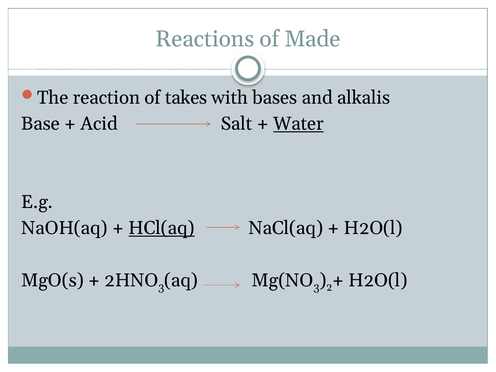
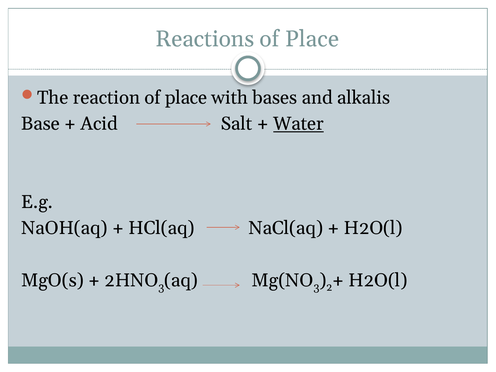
Reactions of Made: Made -> Place
reaction of takes: takes -> place
HCl(aq underline: present -> none
